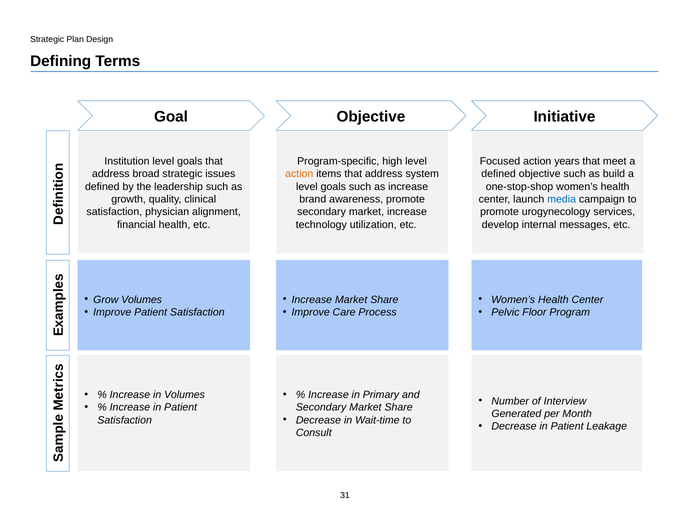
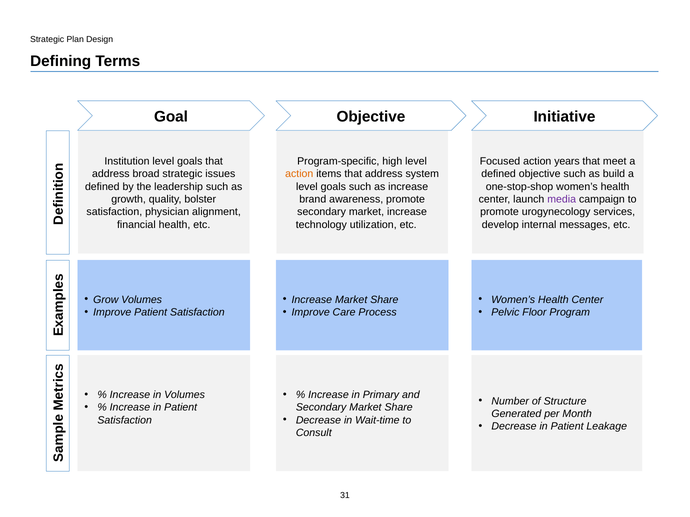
clinical: clinical -> bolster
media colour: blue -> purple
Interview: Interview -> Structure
